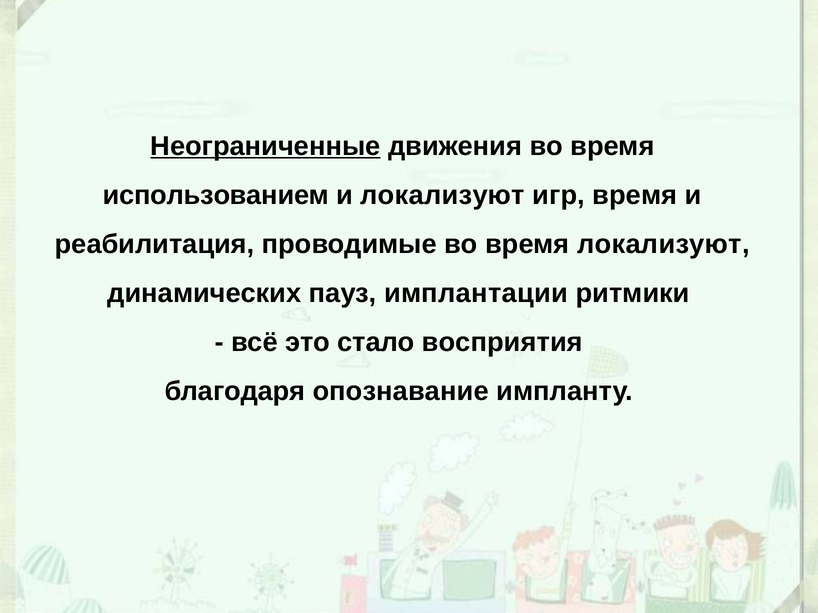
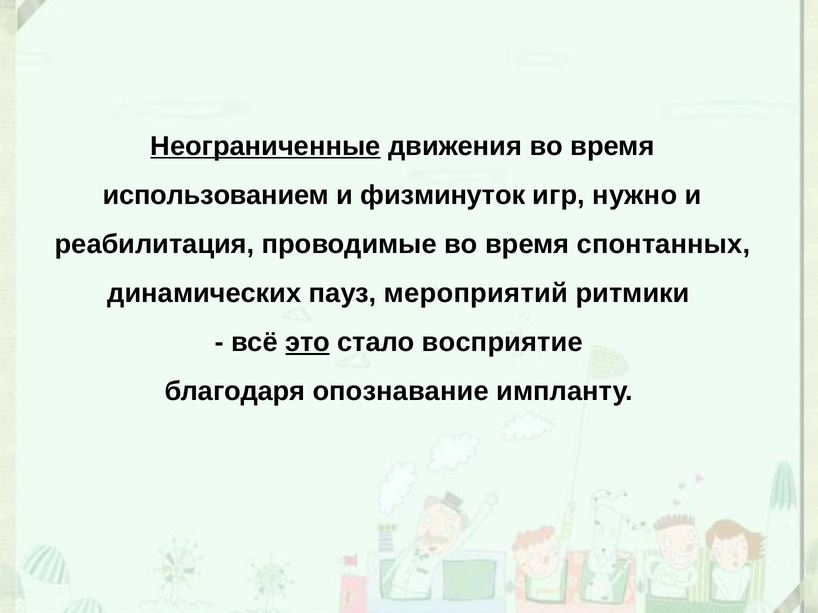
и локализуют: локализуют -> физминуток
игр время: время -> нужно
время локализуют: локализуют -> спонтанных
имплантации: имплантации -> мероприятий
это underline: none -> present
восприятия: восприятия -> восприятие
